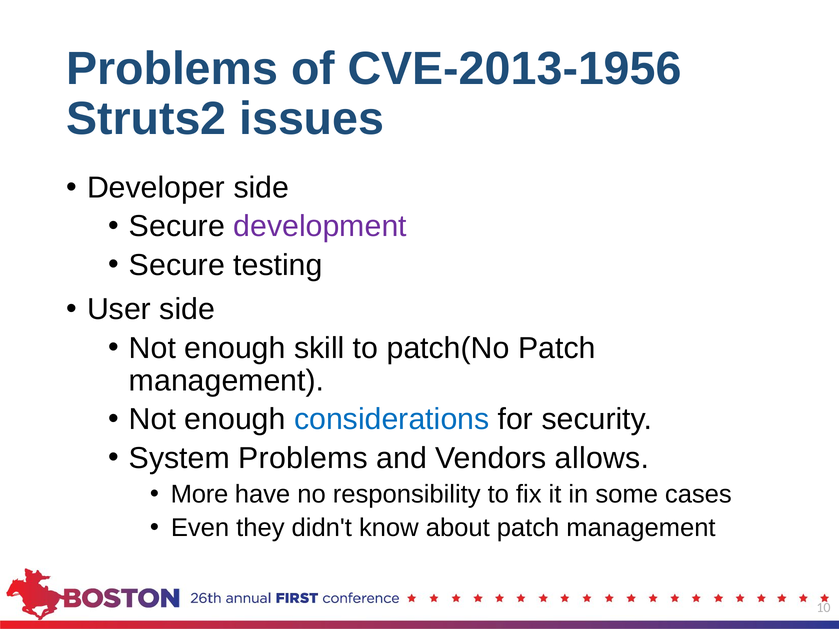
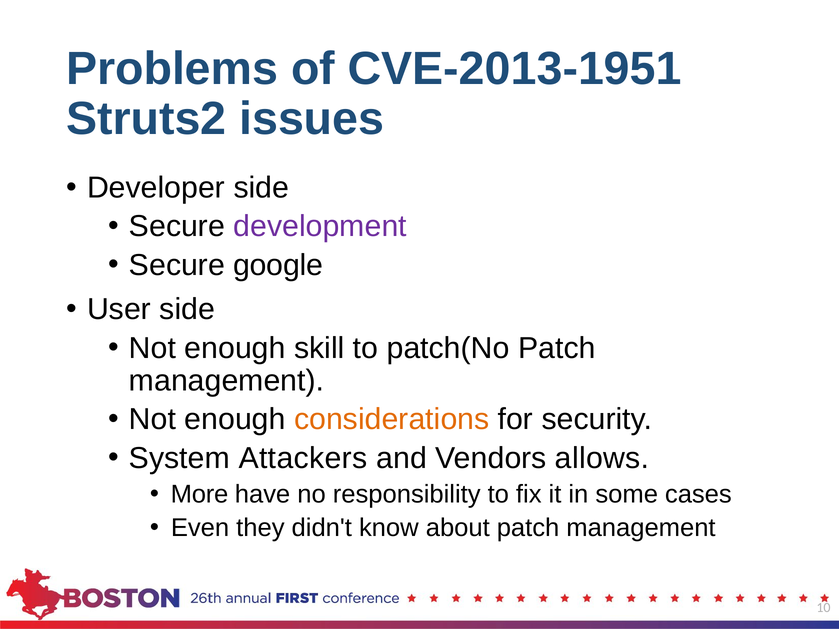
CVE-2013-1956: CVE-2013-1956 -> CVE-2013-1951
testing: testing -> google
considerations colour: blue -> orange
System Problems: Problems -> Attackers
